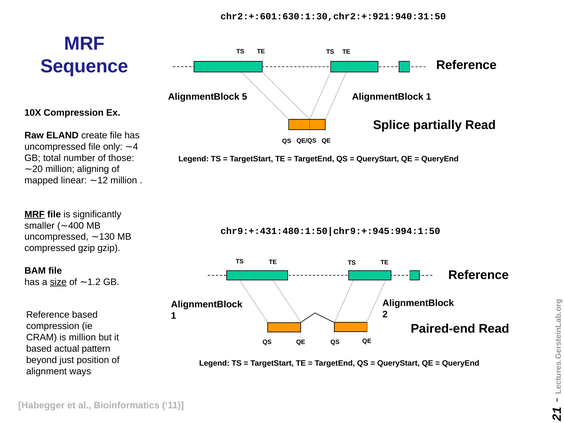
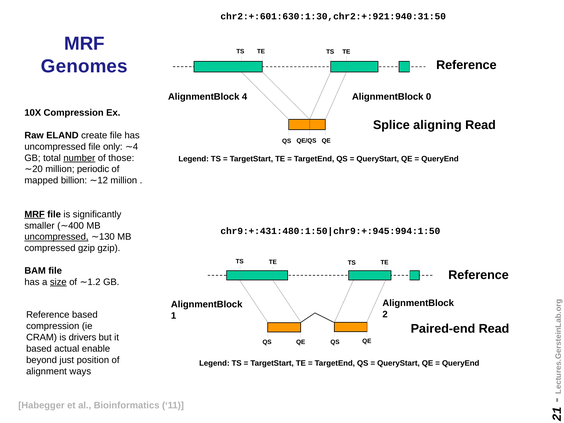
Sequence: Sequence -> Genomes
AlignmentBlock 5: 5 -> 4
1 at (429, 97): 1 -> 0
partially: partially -> aligning
number underline: none -> present
aligning: aligning -> periodic
linear: linear -> billion
uncompressed at (56, 237) underline: none -> present
is million: million -> drivers
pattern: pattern -> enable
